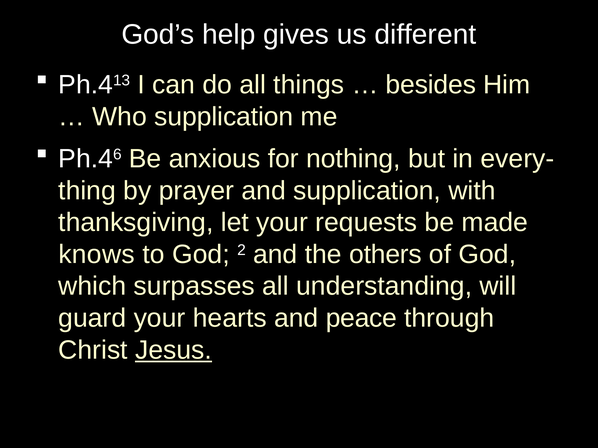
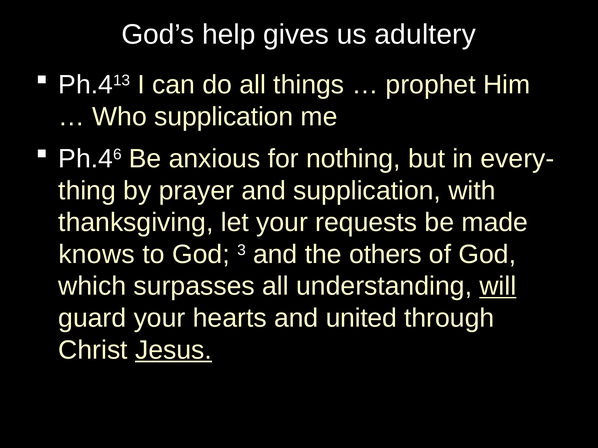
different: different -> adultery
besides: besides -> prophet
2: 2 -> 3
will underline: none -> present
peace: peace -> united
